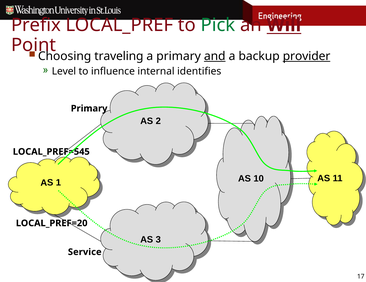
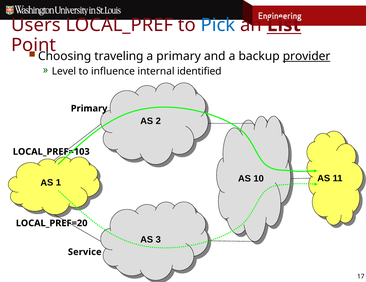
Prefix: Prefix -> Users
Pick colour: green -> blue
Will: Will -> List
and underline: present -> none
identifies: identifies -> identified
LOCAL_PREF=545: LOCAL_PREF=545 -> LOCAL_PREF=103
